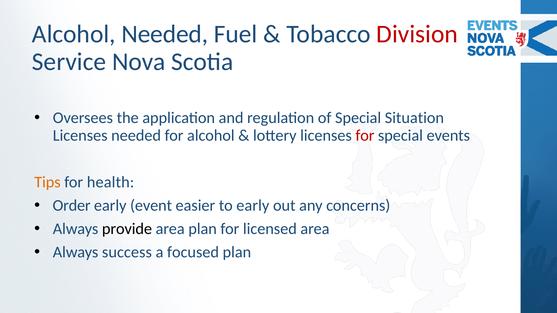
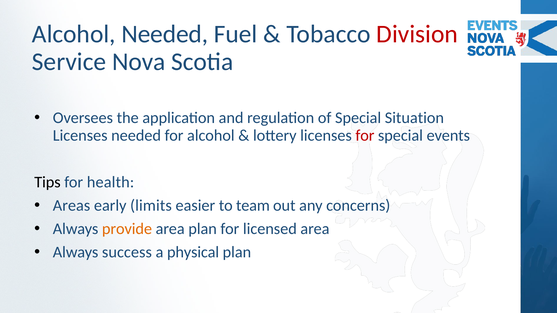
Tips colour: orange -> black
Order: Order -> Areas
event: event -> limits
to early: early -> team
provide colour: black -> orange
focused: focused -> physical
